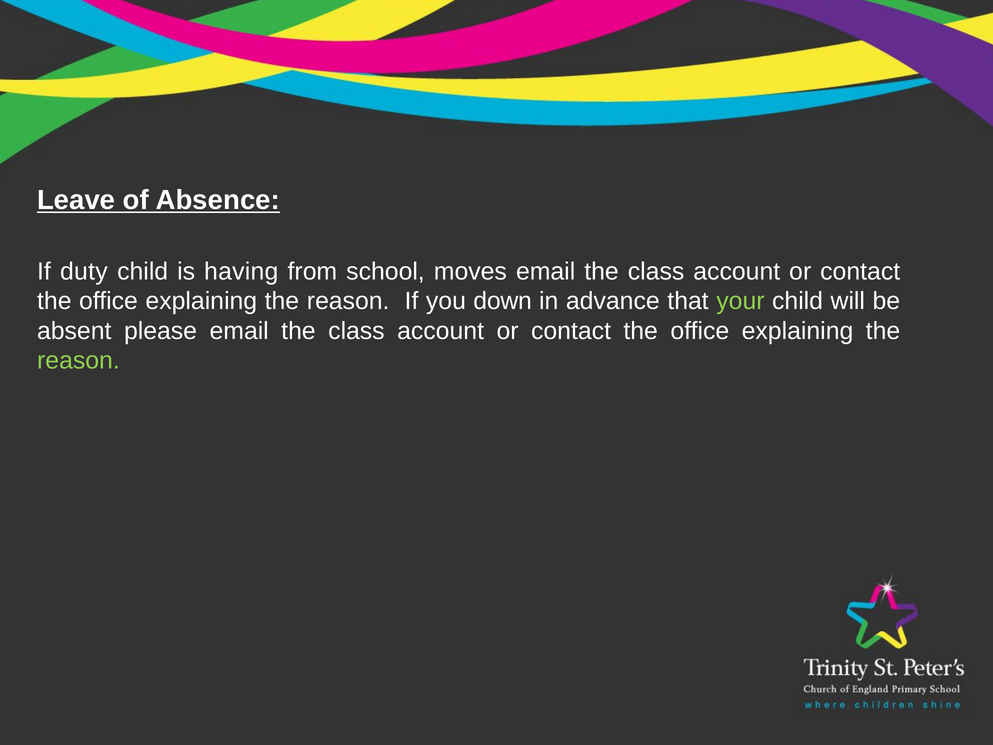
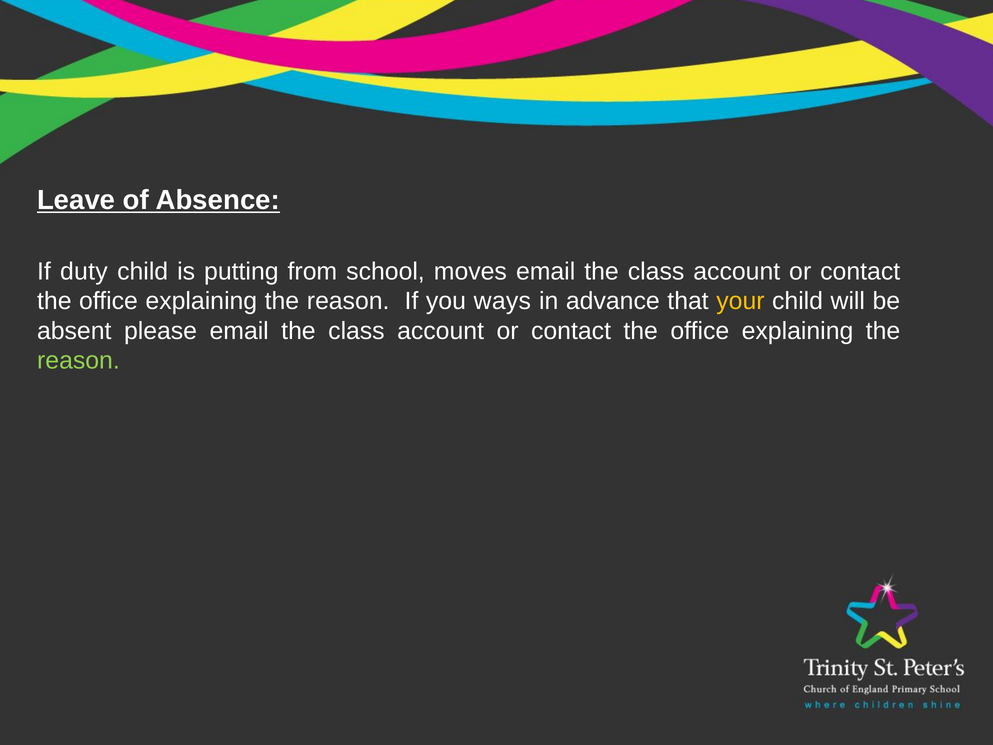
having: having -> putting
down: down -> ways
your colour: light green -> yellow
